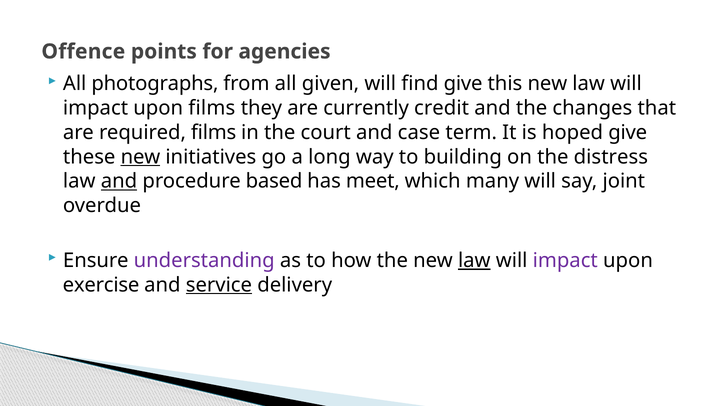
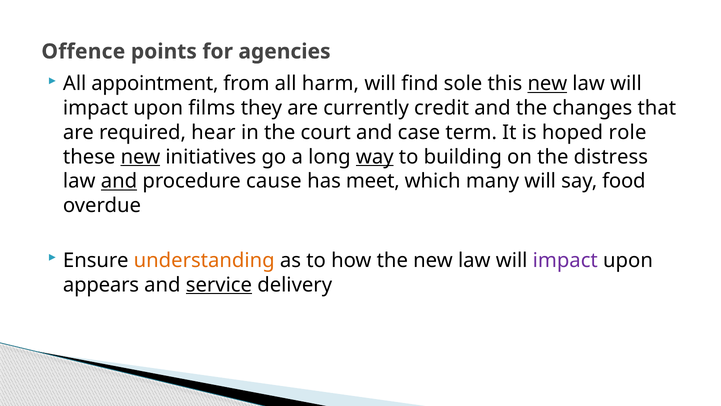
photographs: photographs -> appointment
given: given -> harm
find give: give -> sole
new at (547, 84) underline: none -> present
required films: films -> hear
hoped give: give -> role
way underline: none -> present
based: based -> cause
joint: joint -> food
understanding colour: purple -> orange
law at (474, 260) underline: present -> none
exercise: exercise -> appears
